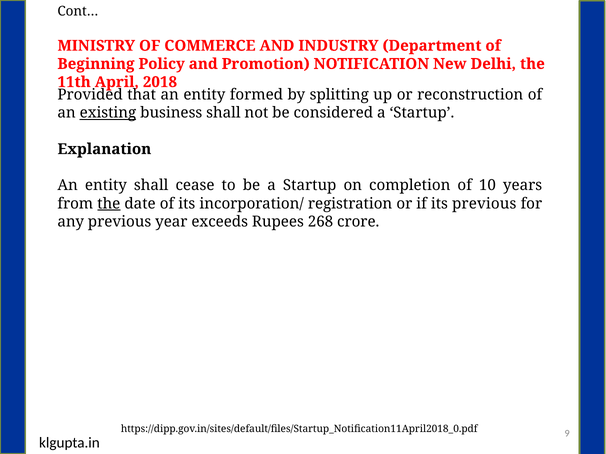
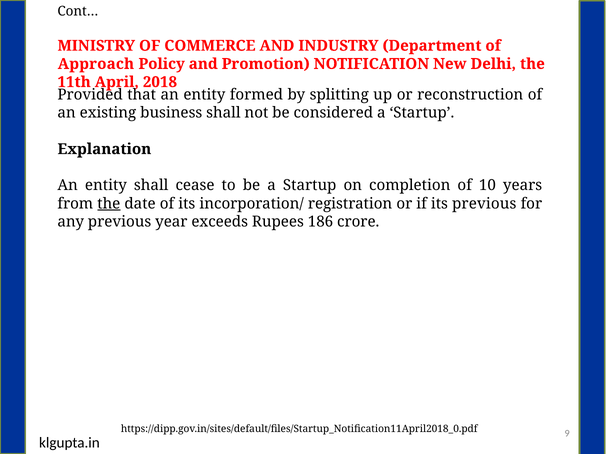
Beginning: Beginning -> Approach
existing underline: present -> none
268: 268 -> 186
